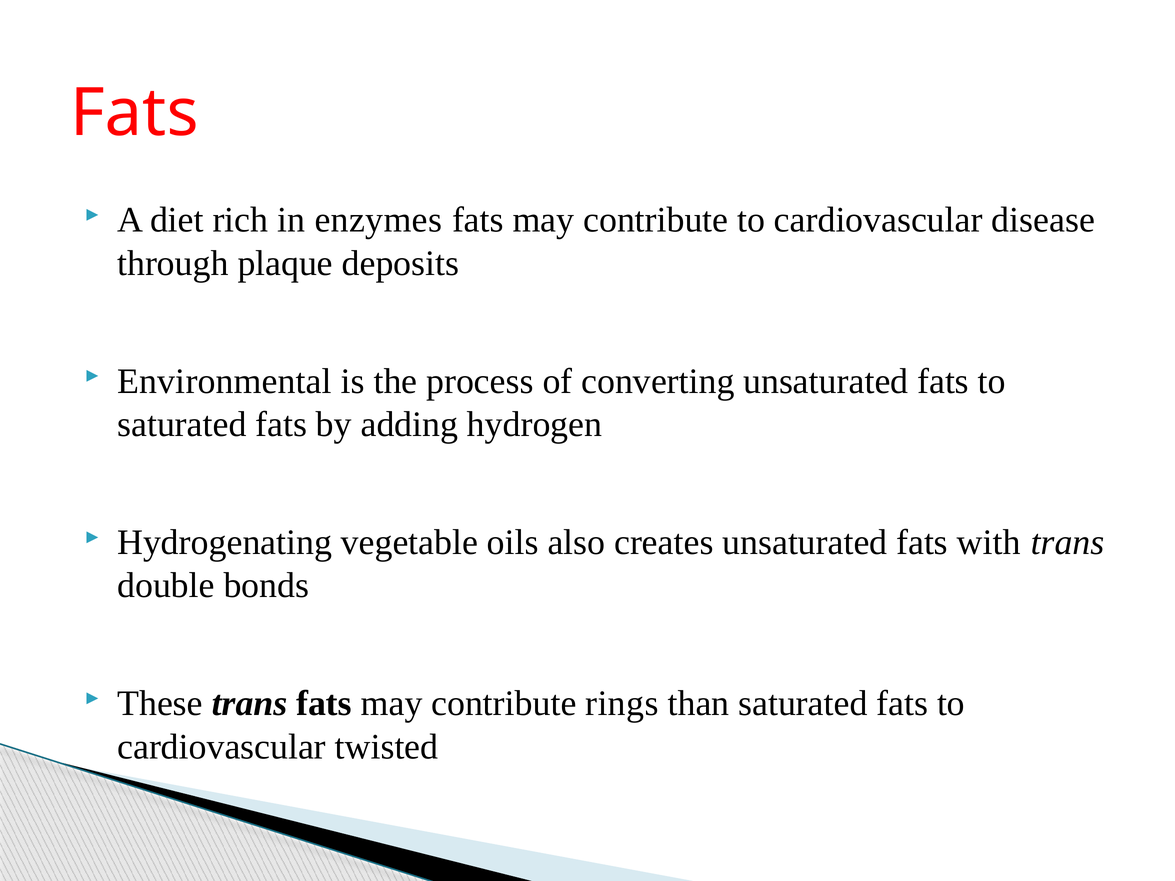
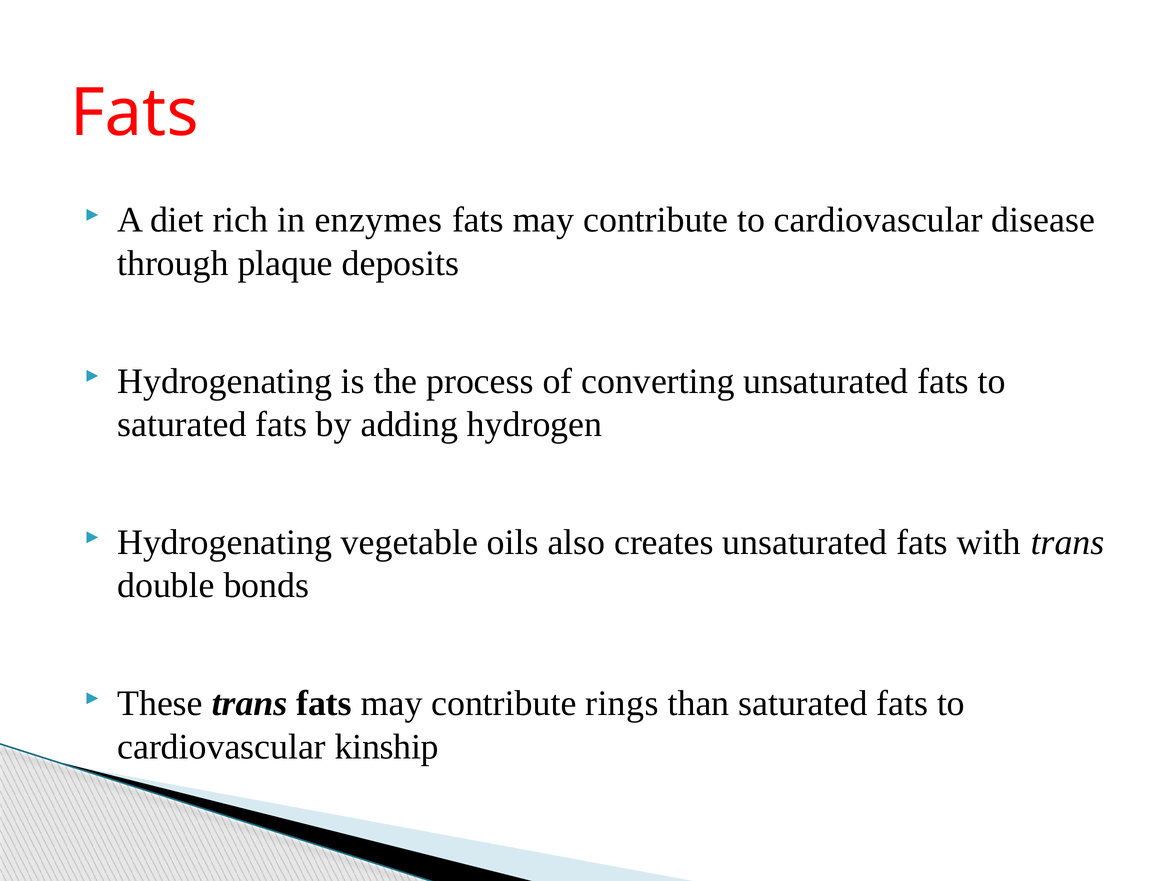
Environmental at (225, 381): Environmental -> Hydrogenating
twisted: twisted -> kinship
